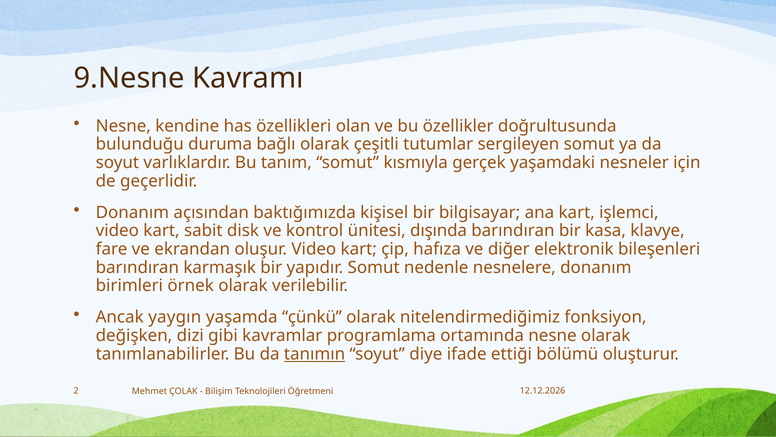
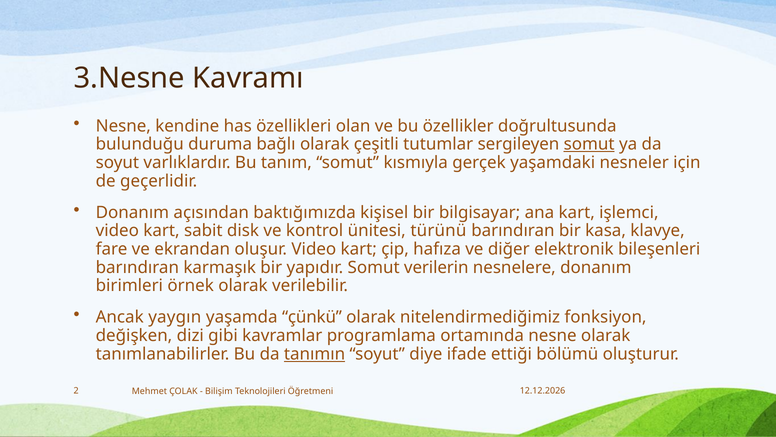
9.Nesne: 9.Nesne -> 3.Nesne
somut at (589, 144) underline: none -> present
dışında: dışında -> türünü
nedenle: nedenle -> verilerin
